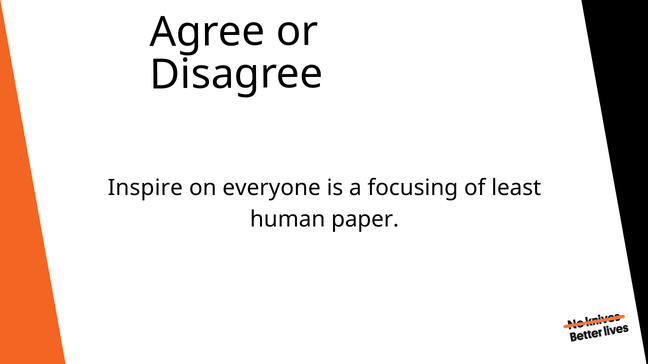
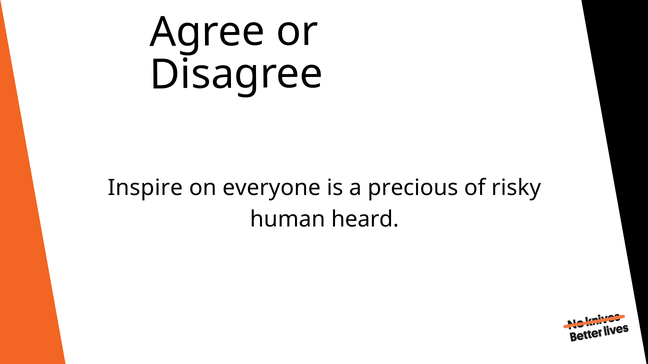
focusing: focusing -> precious
least: least -> risky
paper: paper -> heard
